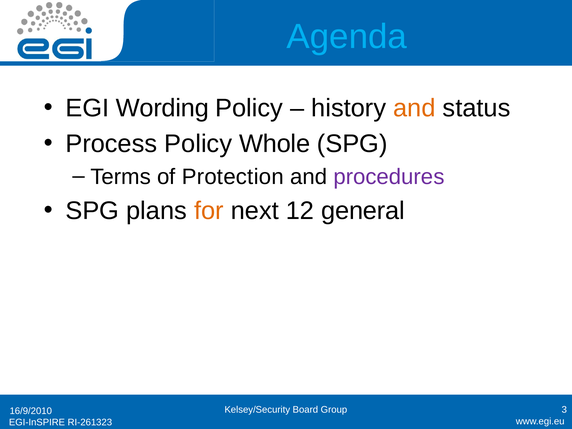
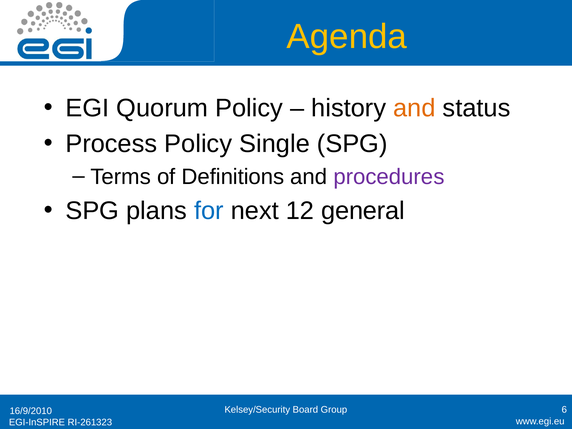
Agenda colour: light blue -> yellow
Wording: Wording -> Quorum
Whole: Whole -> Single
Protection: Protection -> Definitions
for colour: orange -> blue
3: 3 -> 6
